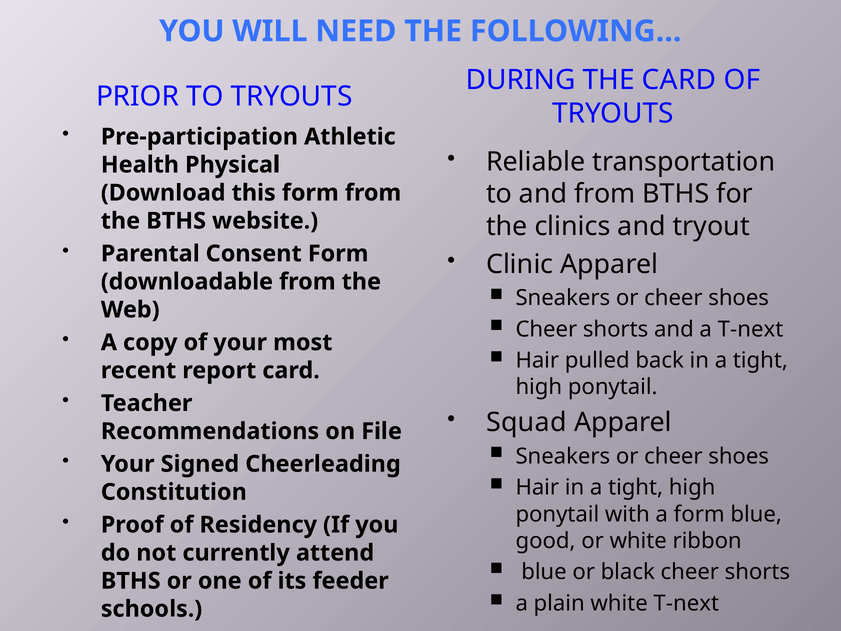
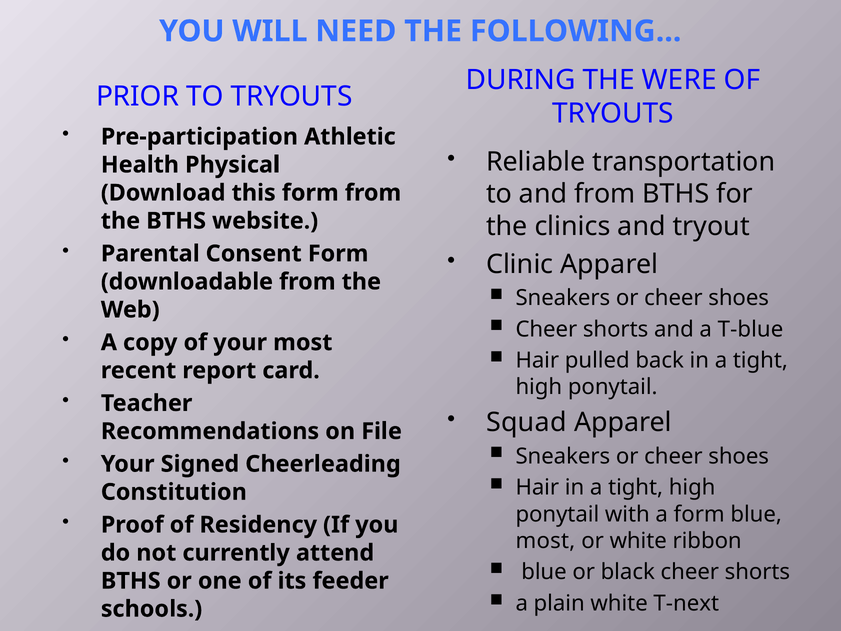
THE CARD: CARD -> WERE
a T-next: T-next -> T-blue
good at (546, 541): good -> most
